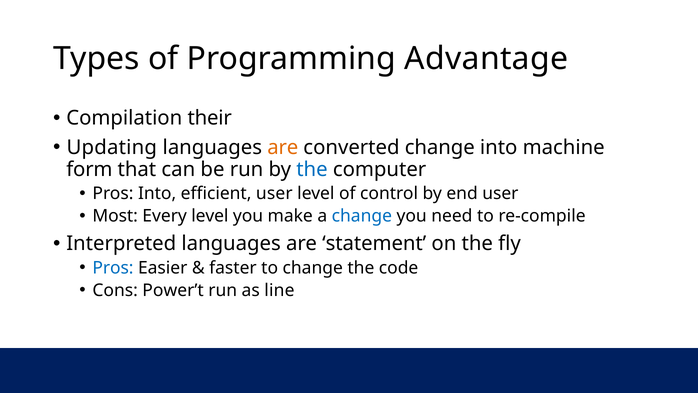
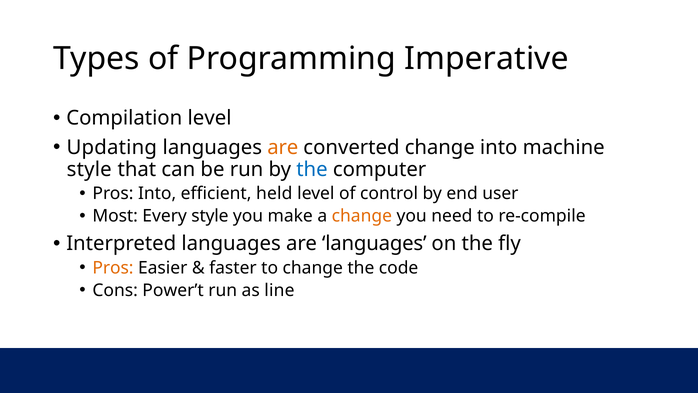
Advantage: Advantage -> Imperative
Compilation their: their -> level
form at (89, 169): form -> style
efficient user: user -> held
Every level: level -> style
change at (362, 216) colour: blue -> orange
are statement: statement -> languages
Pros at (113, 268) colour: blue -> orange
